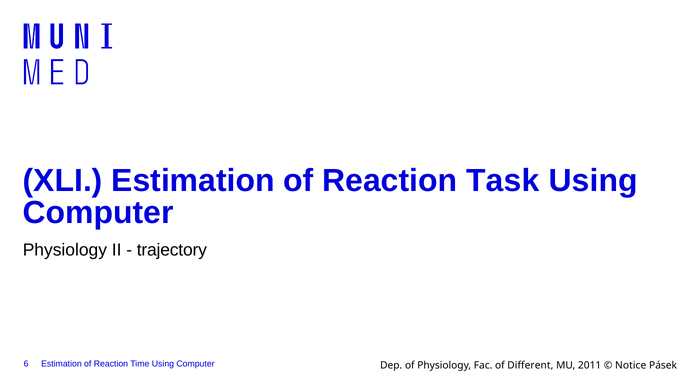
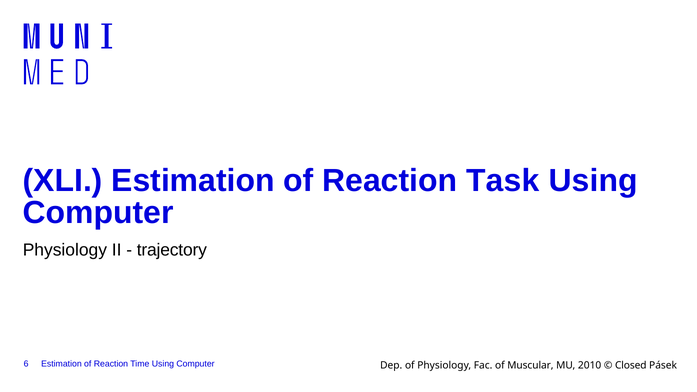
Different: Different -> Muscular
2011: 2011 -> 2010
Notice: Notice -> Closed
